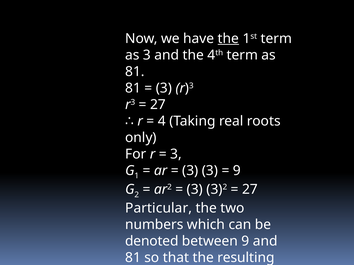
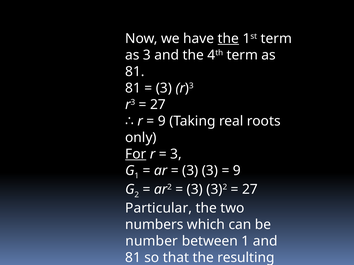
4 at (162, 121): 4 -> 9
For underline: none -> present
denoted: denoted -> number
between 9: 9 -> 1
